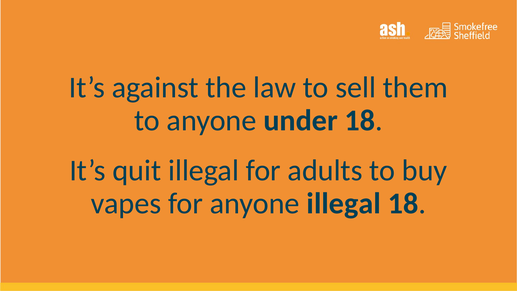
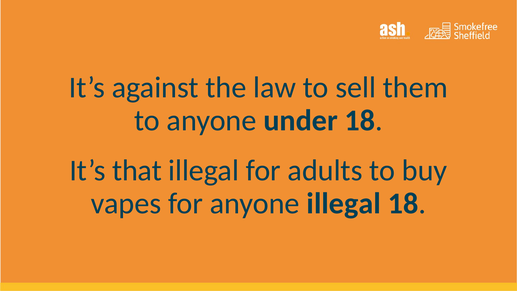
quit: quit -> that
